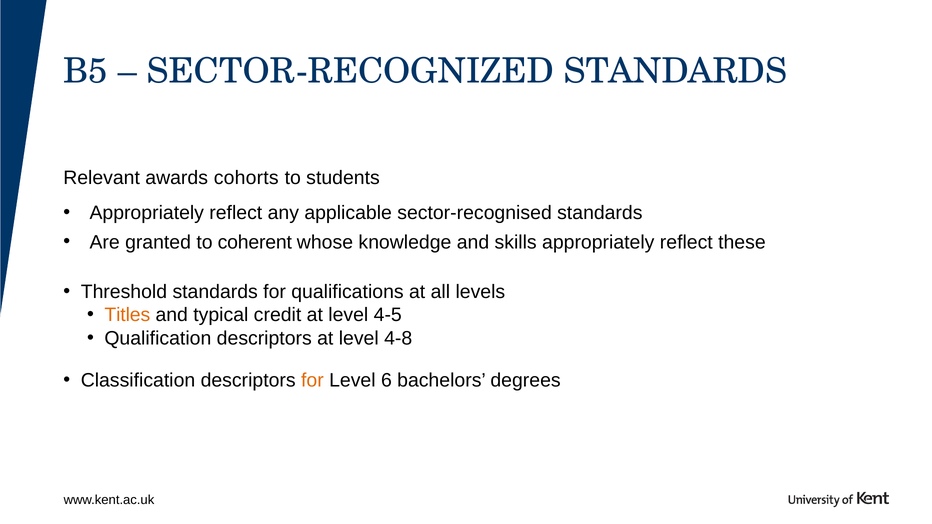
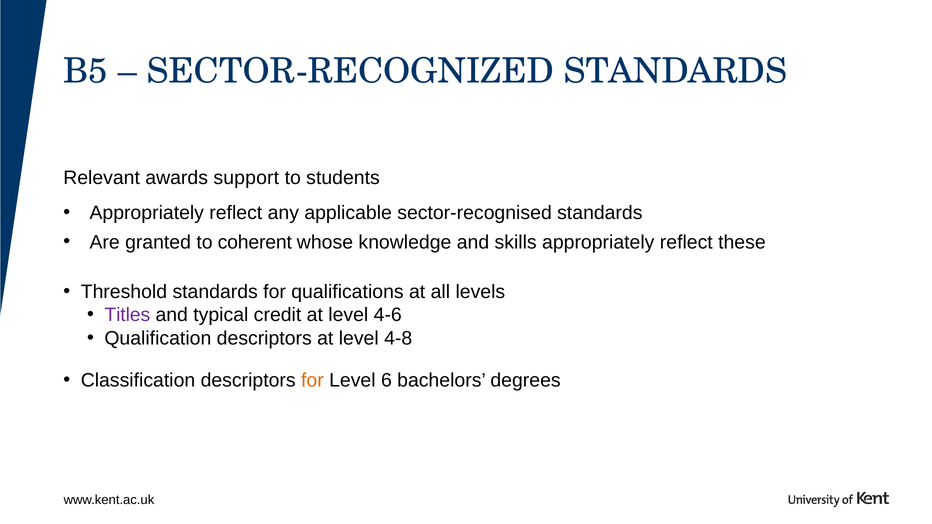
cohorts: cohorts -> support
Titles colour: orange -> purple
4-5: 4-5 -> 4-6
